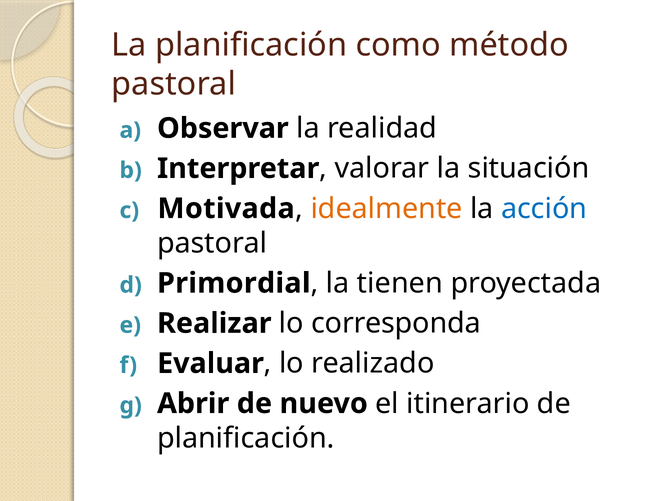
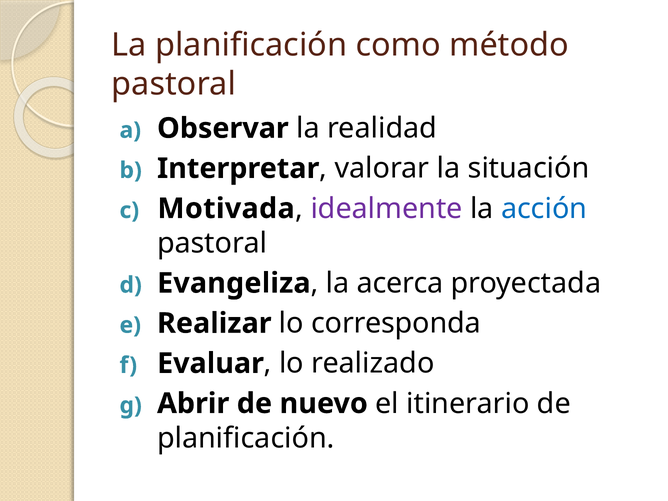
idealmente colour: orange -> purple
Primordial: Primordial -> Evangeliza
tienen: tienen -> acerca
